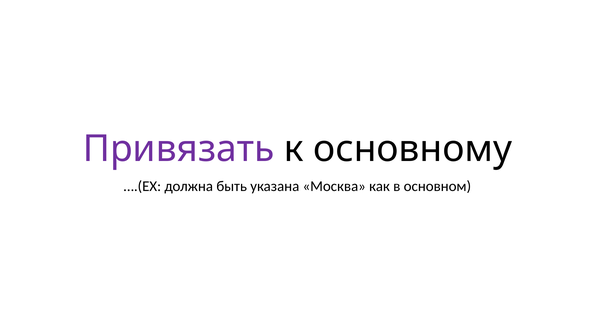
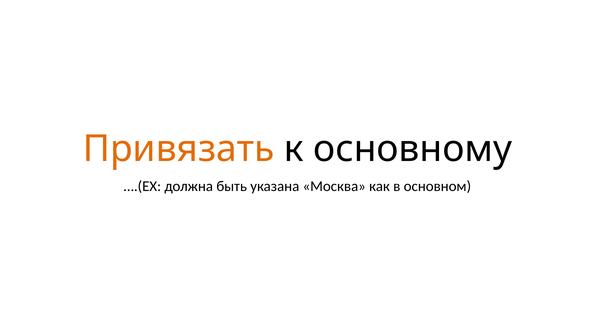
Привязать colour: purple -> orange
